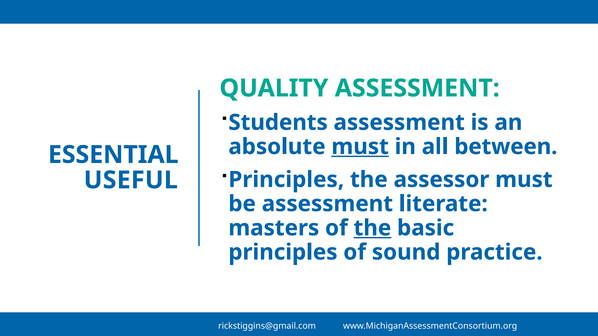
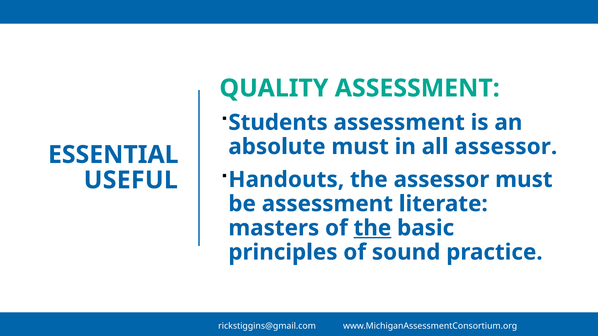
must at (360, 147) underline: present -> none
all between: between -> assessor
Principles at (286, 180): Principles -> Handouts
